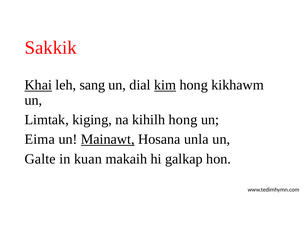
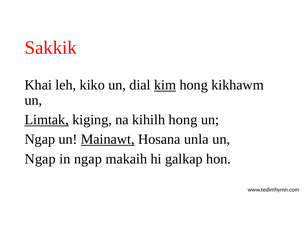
Khai underline: present -> none
sang: sang -> kiko
Limtak underline: none -> present
Eima at (40, 139): Eima -> Ngap
Galte at (40, 159): Galte -> Ngap
in kuan: kuan -> ngap
